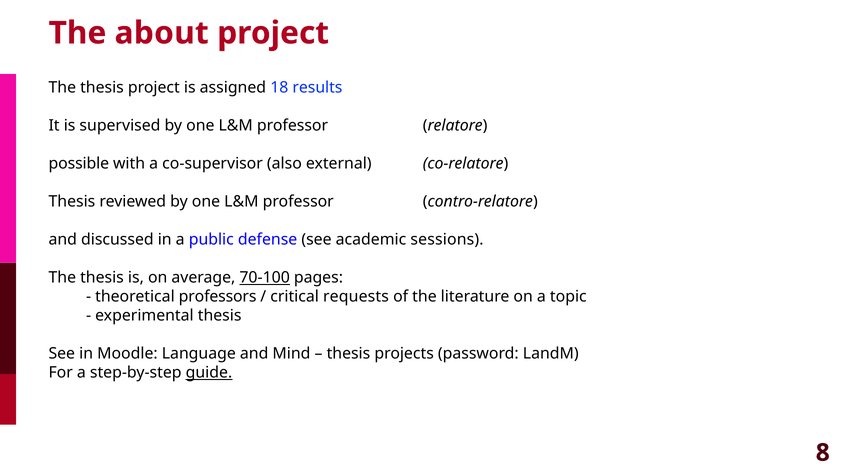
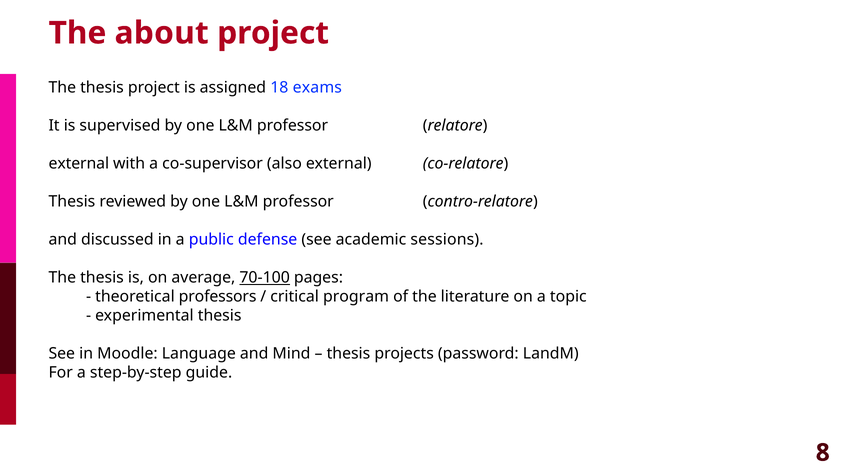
results: results -> exams
possible at (79, 164): possible -> external
requests: requests -> program
guide underline: present -> none
